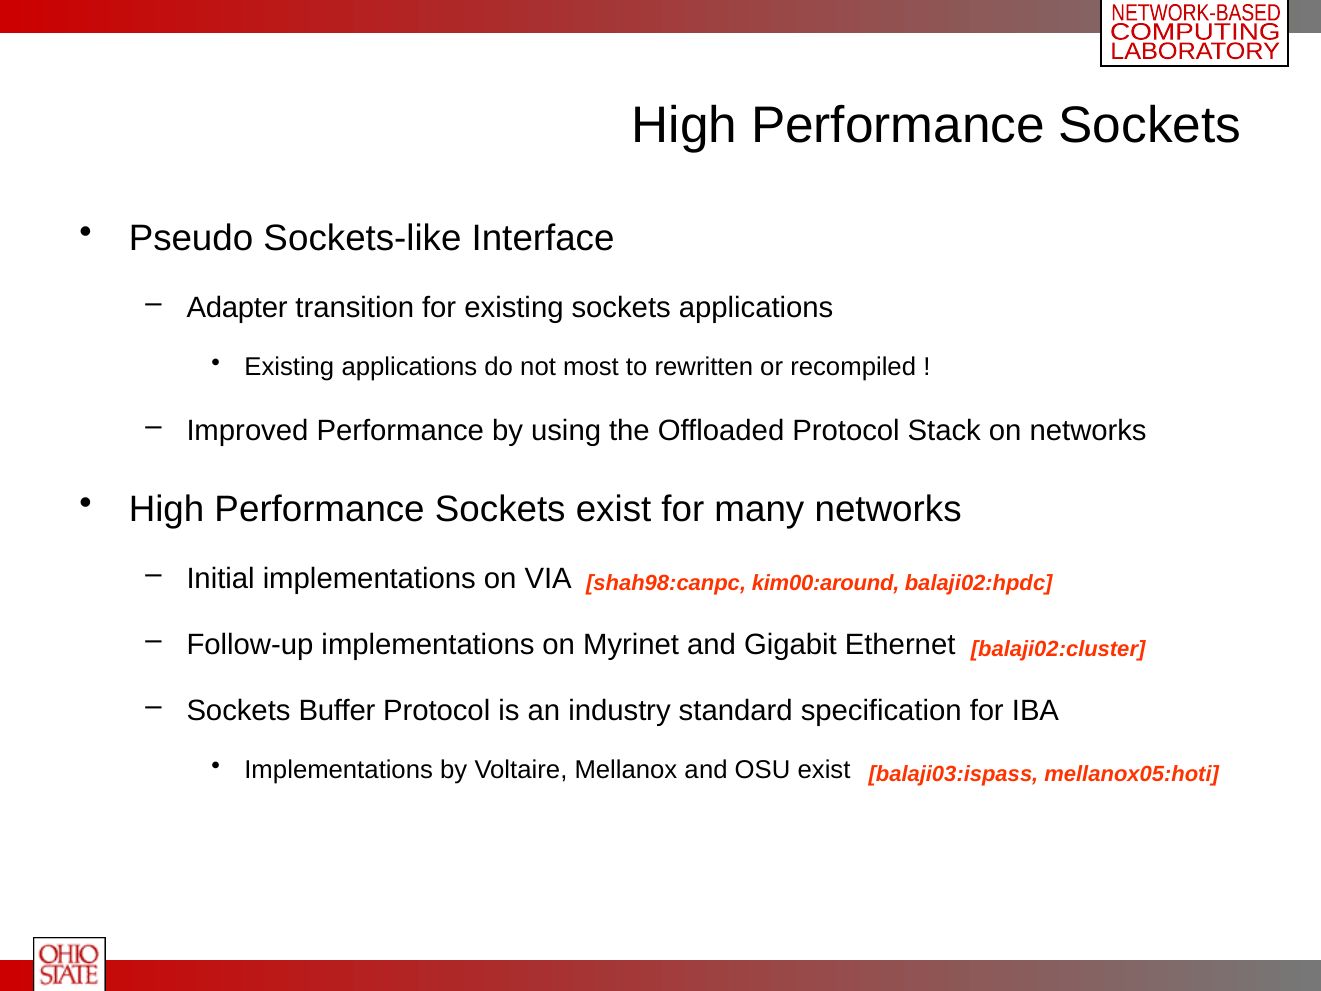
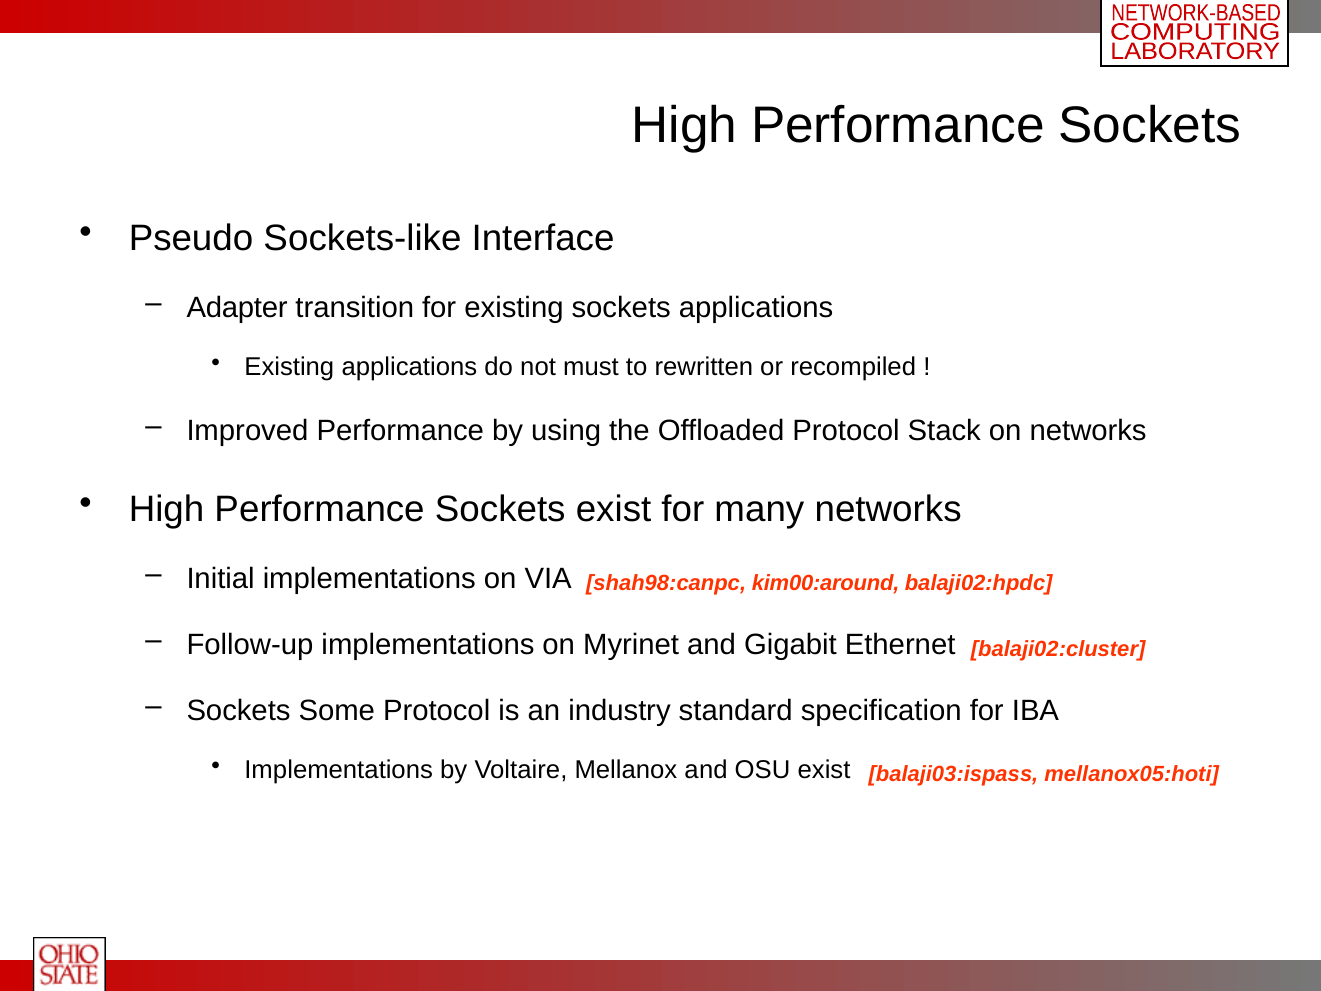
most: most -> must
Buffer: Buffer -> Some
